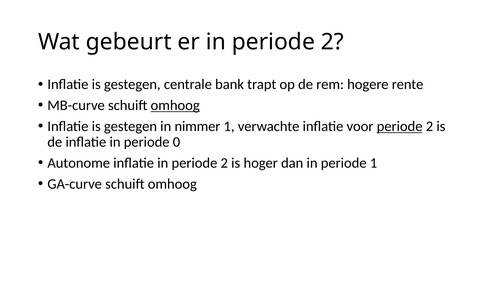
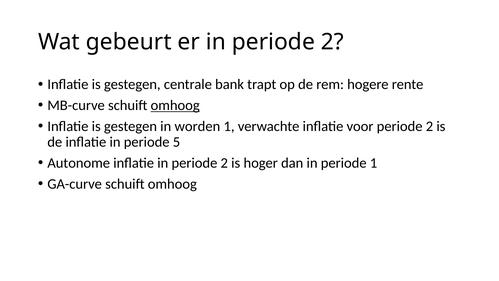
nimmer: nimmer -> worden
periode at (400, 126) underline: present -> none
0: 0 -> 5
